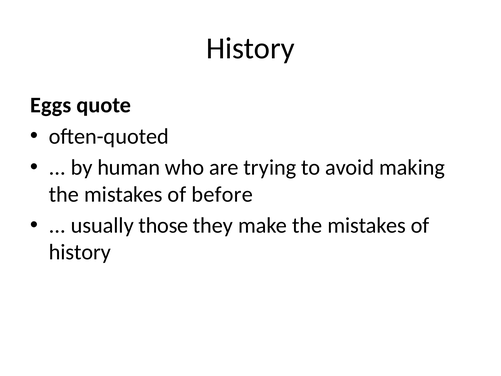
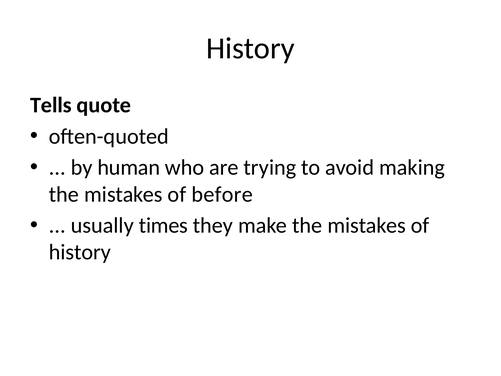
Eggs: Eggs -> Tells
those: those -> times
